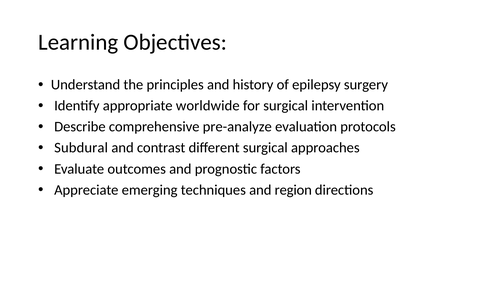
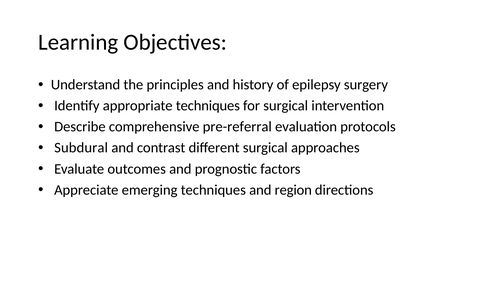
appropriate worldwide: worldwide -> techniques
pre-analyze: pre-analyze -> pre-referral
